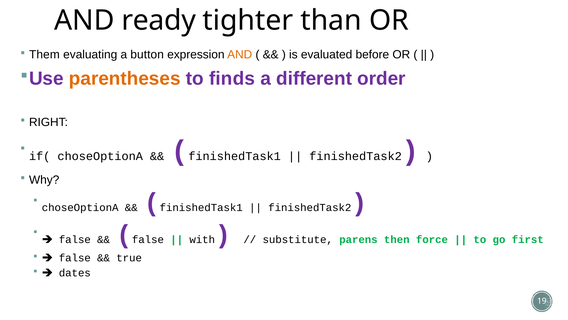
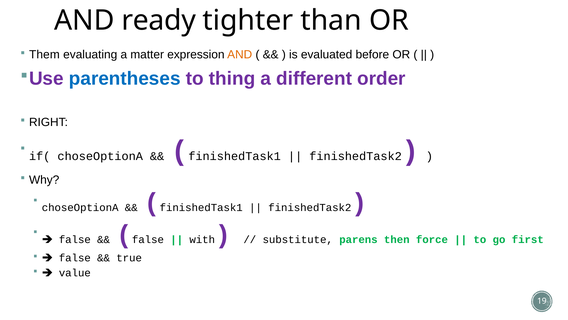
button: button -> matter
parentheses colour: orange -> blue
finds: finds -> thing
dates: dates -> value
